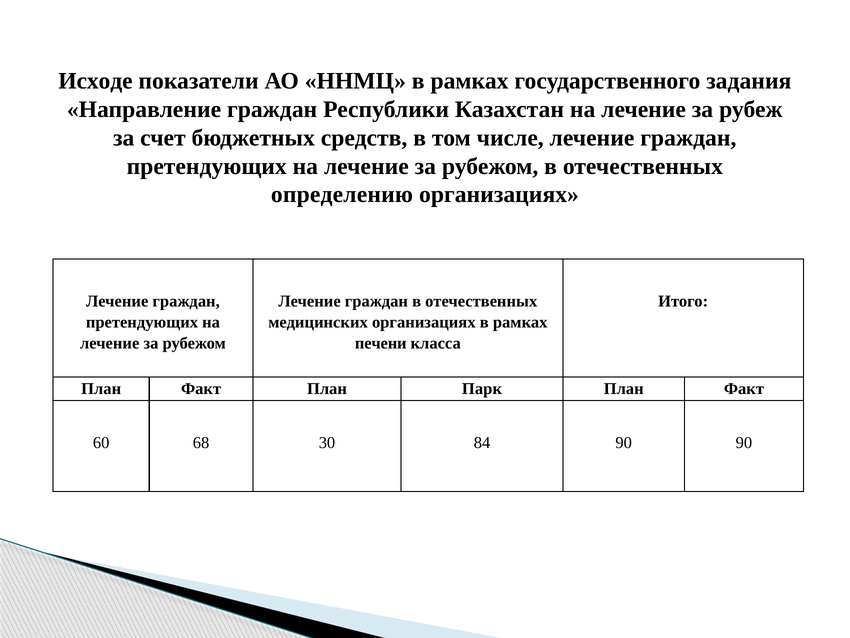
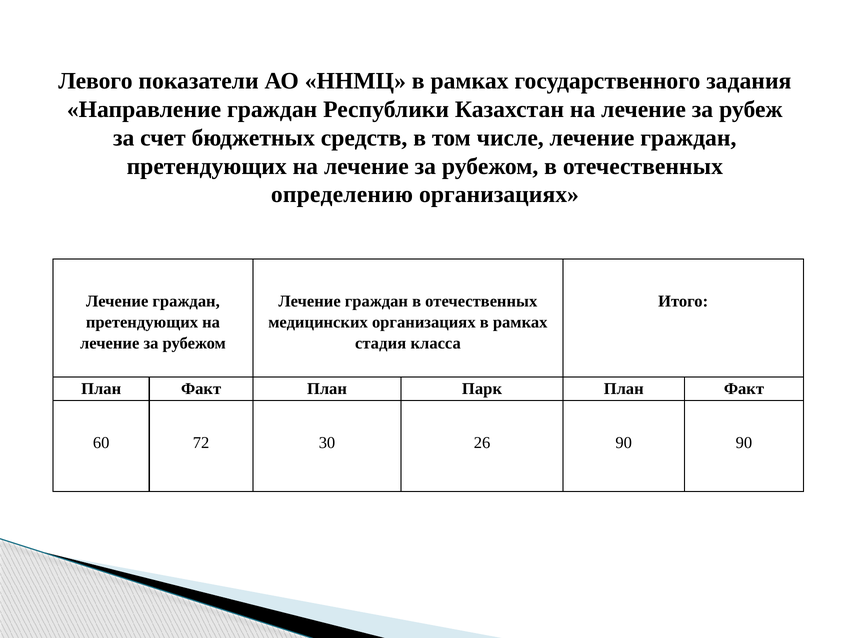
Исходе: Исходе -> Левого
печени: печени -> стадия
68: 68 -> 72
84: 84 -> 26
